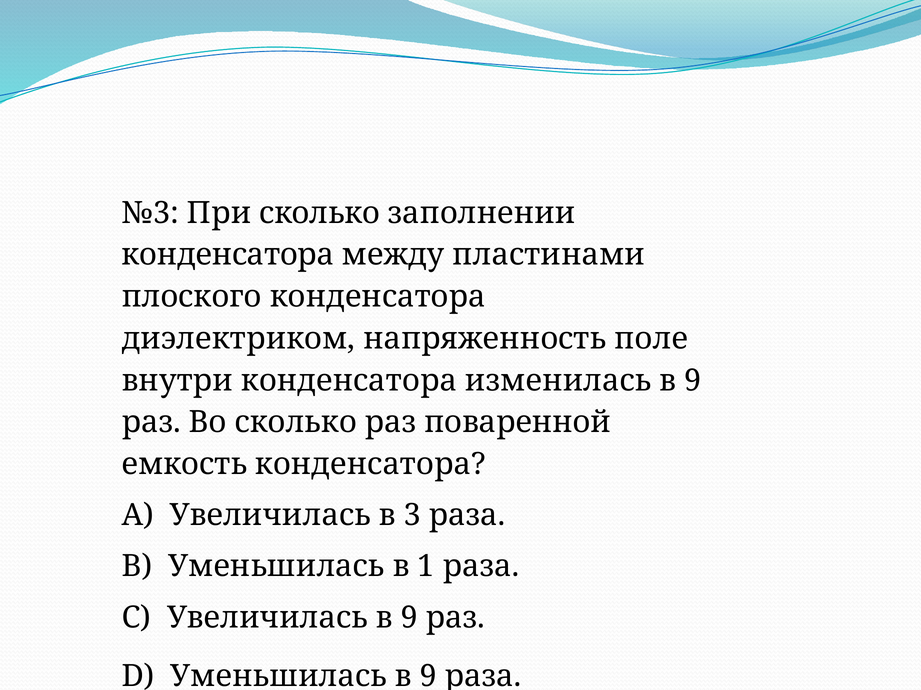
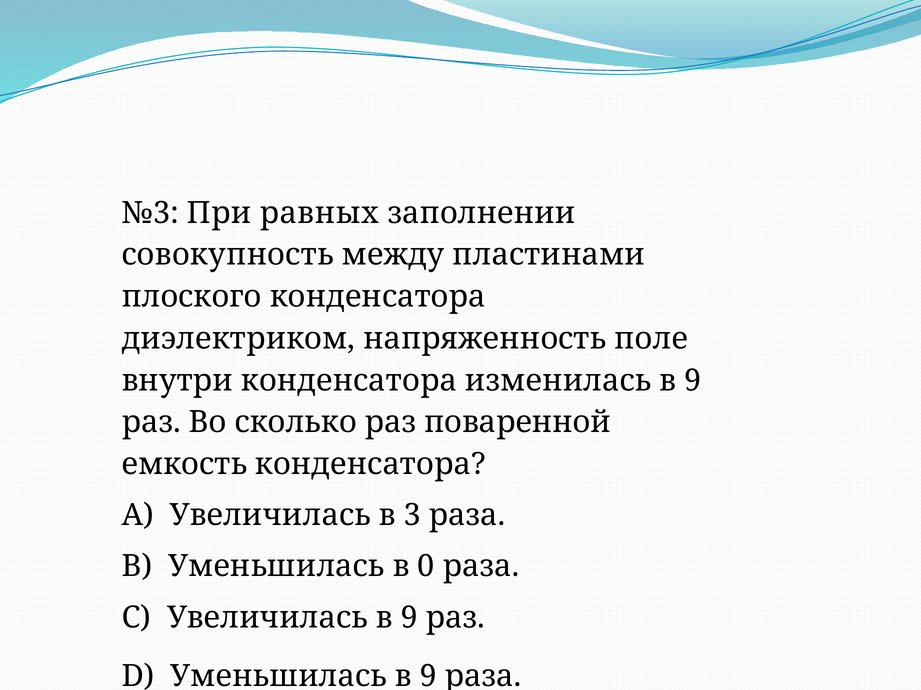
При сколько: сколько -> равных
конденсатора at (228, 255): конденсатора -> совокупность
1: 1 -> 0
